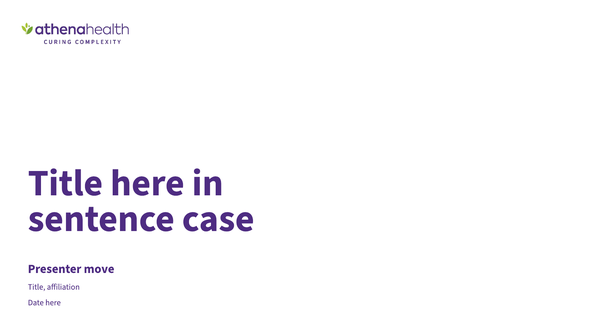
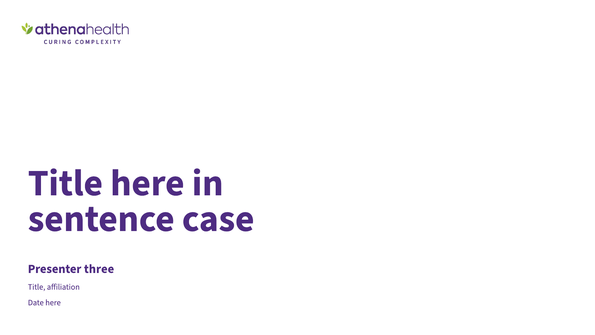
move: move -> three
